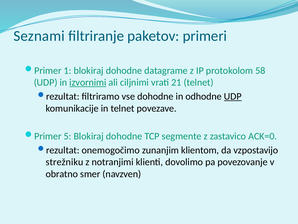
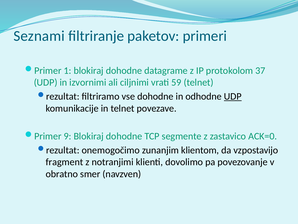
58: 58 -> 37
izvornimi underline: present -> none
21: 21 -> 59
5: 5 -> 9
strežniku: strežniku -> fragment
